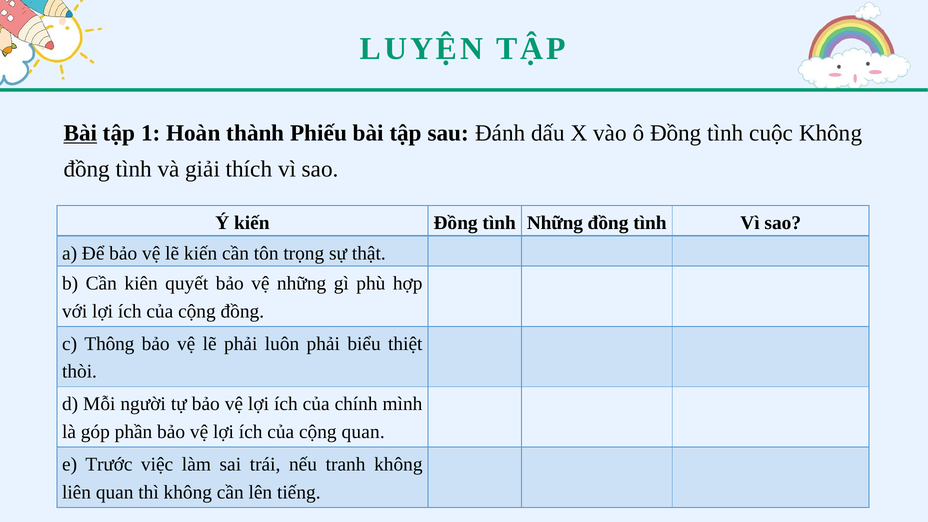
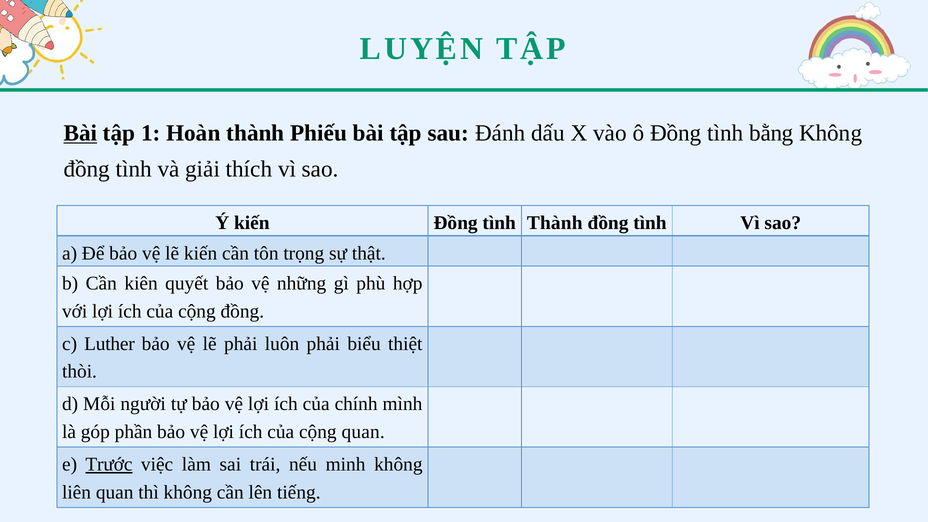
cuộc: cuộc -> bằng
tình Những: Những -> Thành
Thông: Thông -> Luther
Trước underline: none -> present
tranh: tranh -> minh
